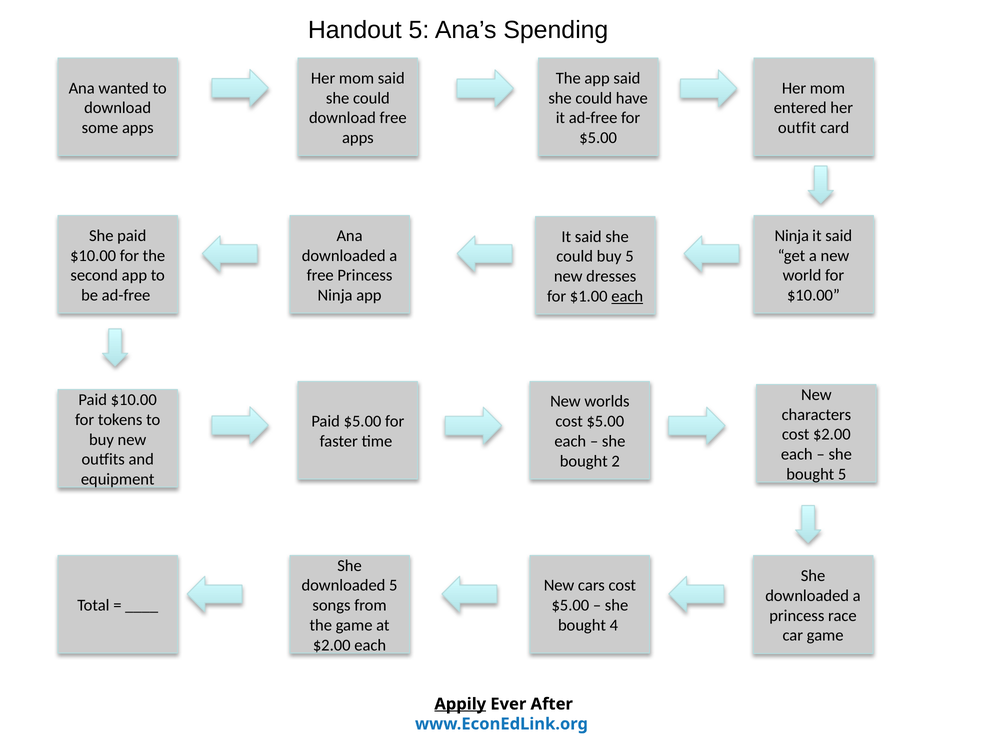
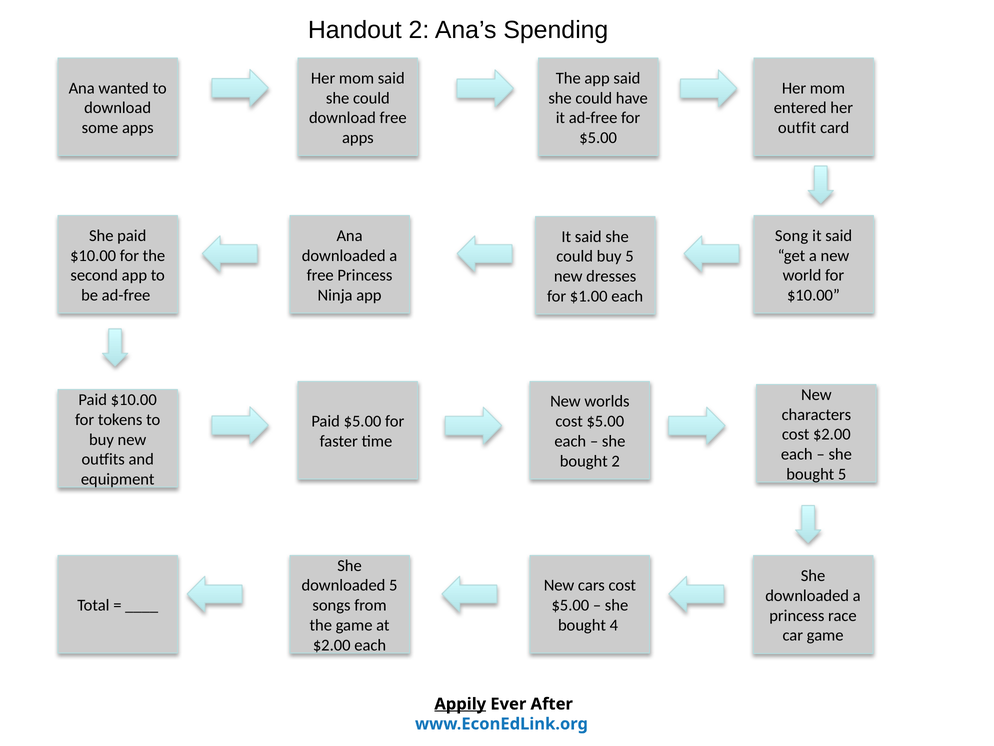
Handout 5: 5 -> 2
Ninja at (792, 235): Ninja -> Song
each at (627, 296) underline: present -> none
